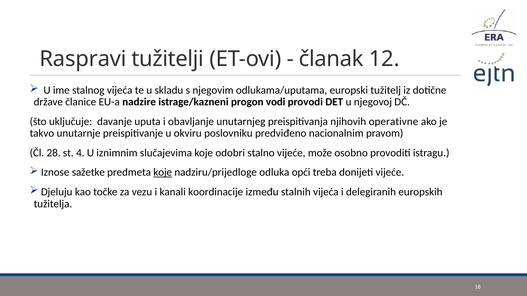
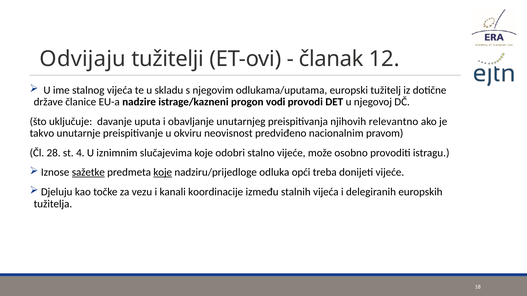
Raspravi: Raspravi -> Odvijaju
operativne: operativne -> relevantno
poslovniku: poslovniku -> neovisnost
sažetke underline: none -> present
